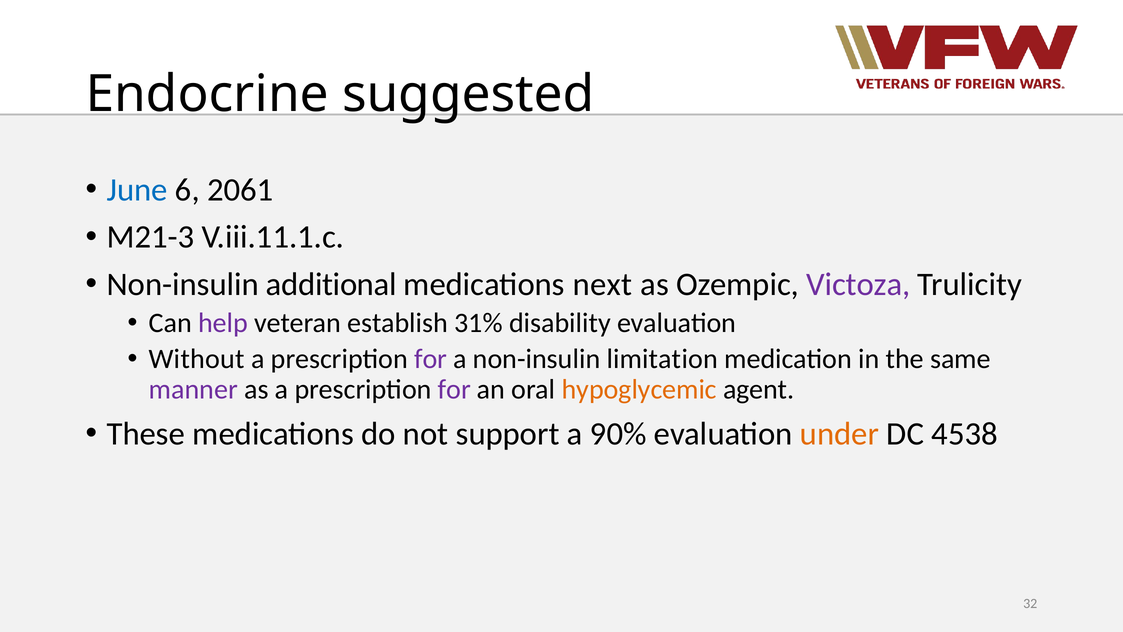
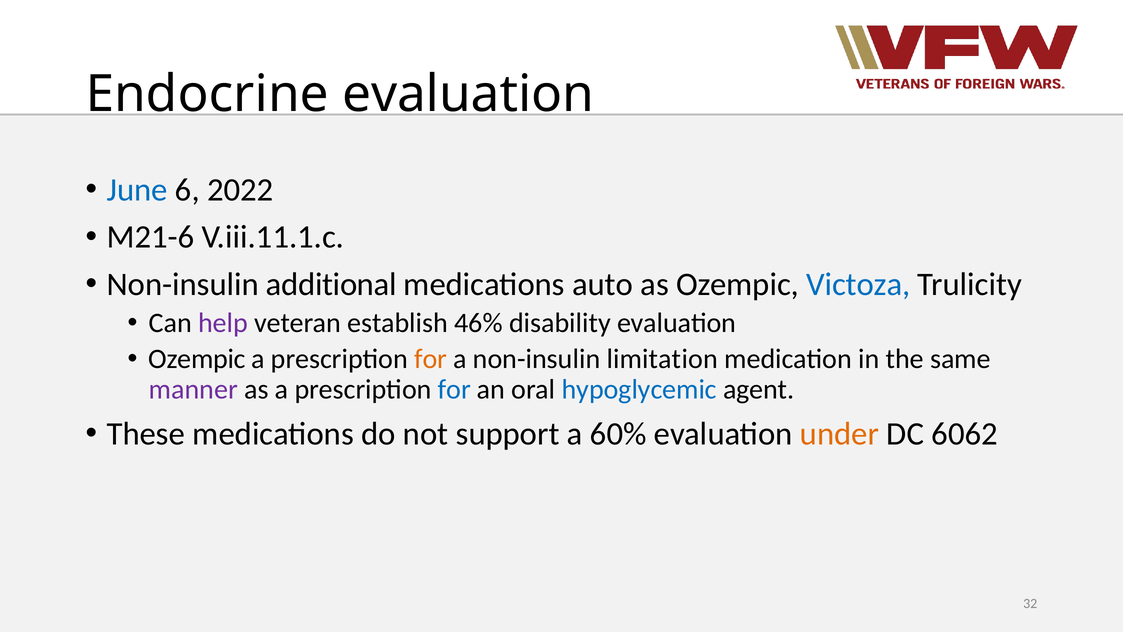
Endocrine suggested: suggested -> evaluation
2061: 2061 -> 2022
M21-3: M21-3 -> M21-6
next: next -> auto
Victoza colour: purple -> blue
31%: 31% -> 46%
Without at (197, 359): Without -> Ozempic
for at (431, 359) colour: purple -> orange
for at (454, 389) colour: purple -> blue
hypoglycemic colour: orange -> blue
90%: 90% -> 60%
4538: 4538 -> 6062
